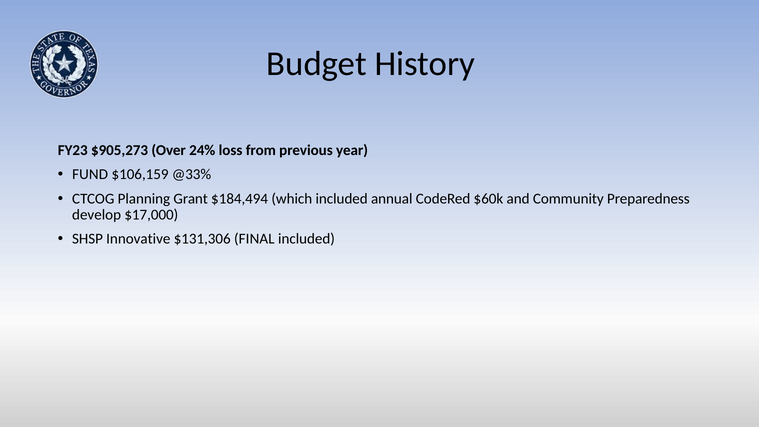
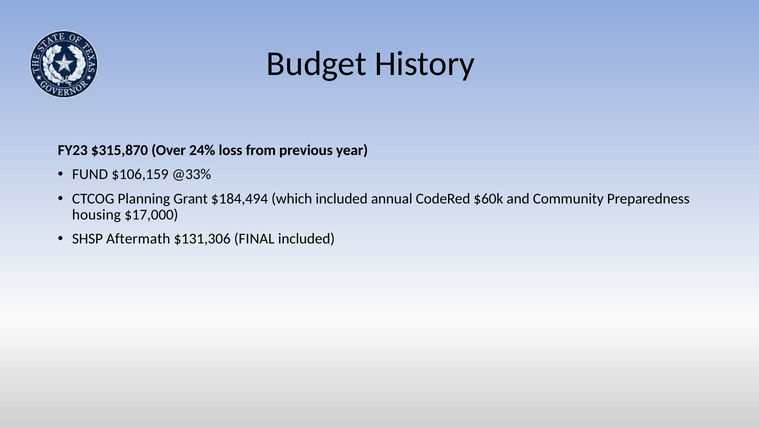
$905,273: $905,273 -> $315,870
develop: develop -> housing
Innovative: Innovative -> Aftermath
